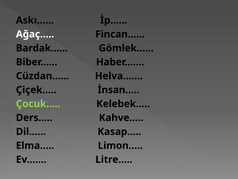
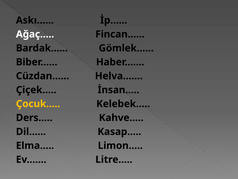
Çocuk… colour: light green -> yellow
